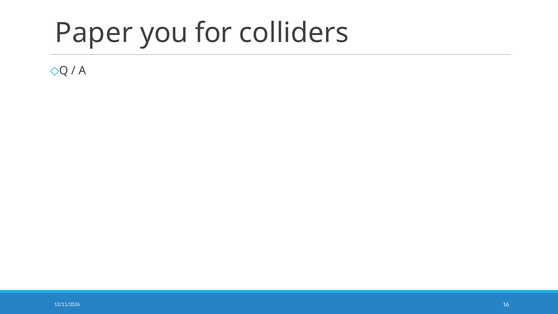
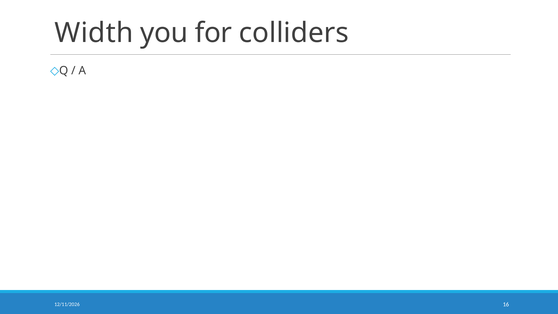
Paper: Paper -> Width
